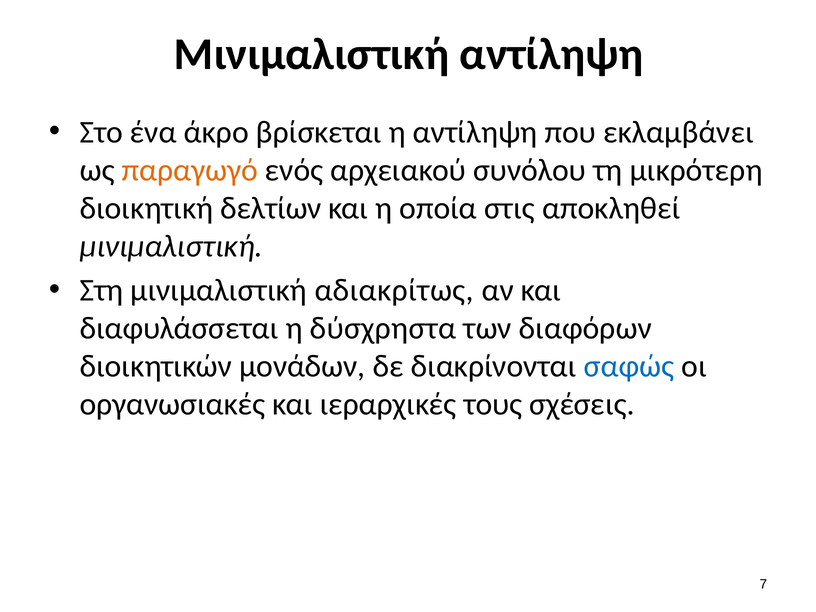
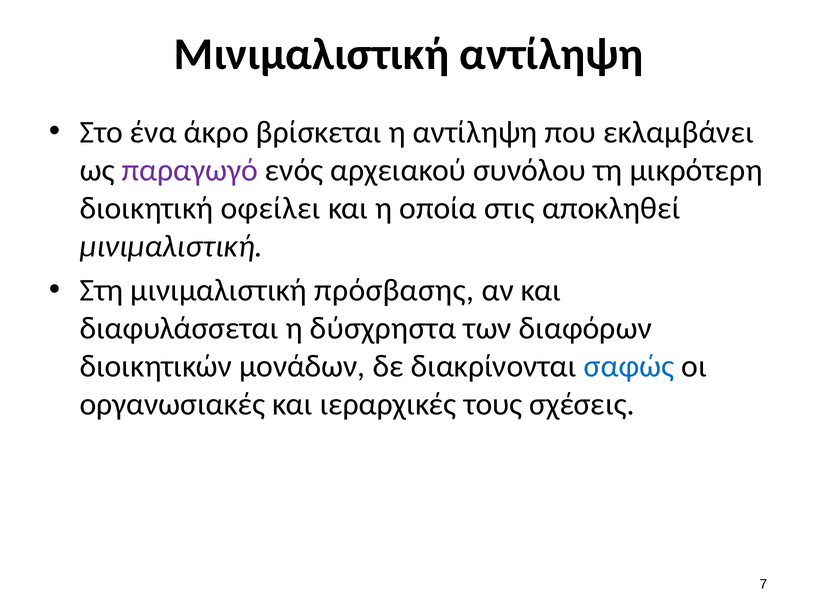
παραγωγό colour: orange -> purple
δελτίων: δελτίων -> οφείλει
αδιακρίτως: αδιακρίτως -> πρόσβασης
